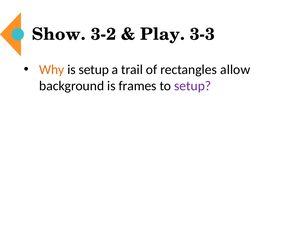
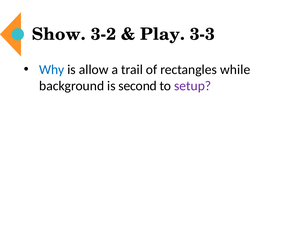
Why colour: orange -> blue
is setup: setup -> allow
allow: allow -> while
frames: frames -> second
